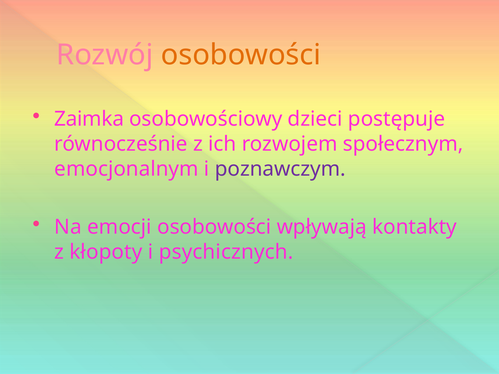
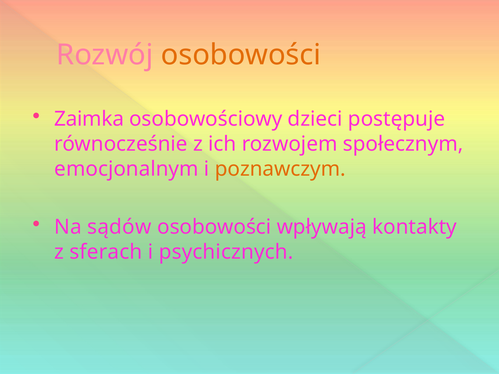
poznawczym colour: purple -> orange
emocji: emocji -> sądów
kłopoty: kłopoty -> sferach
